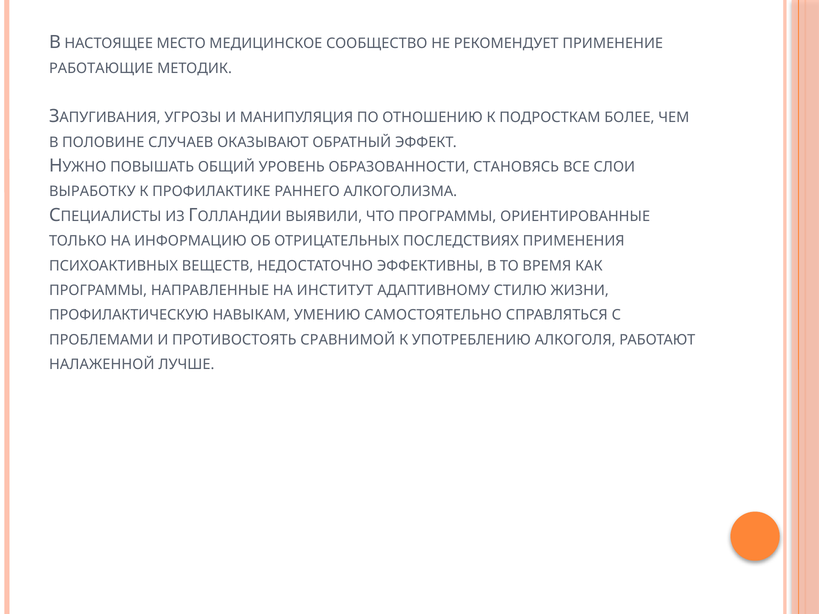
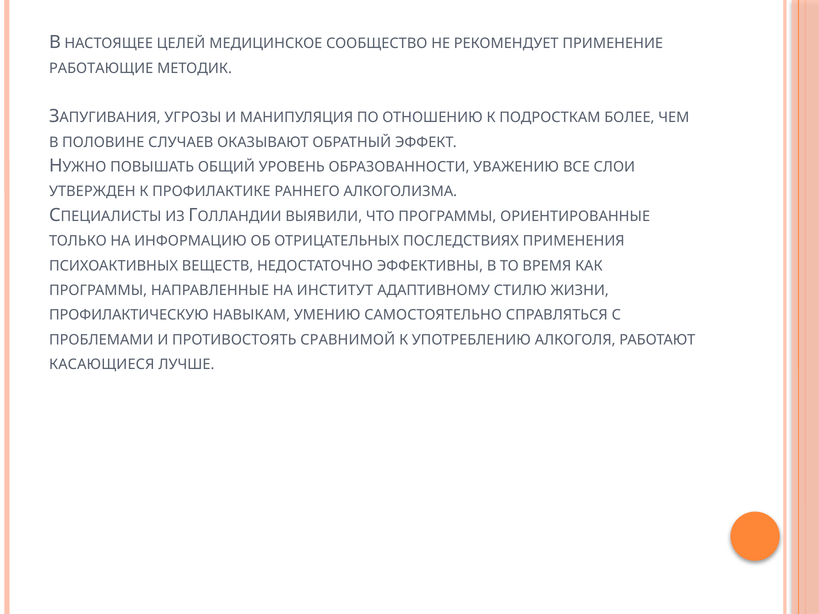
МЕСТО: МЕСТО -> ЦЕЛЕЙ
СТАНОВЯСЬ: СТАНОВЯСЬ -> УВАЖЕНИЮ
ВЫРАБОТКУ: ВЫРАБОТКУ -> УТВЕРЖДЕН
НАЛАЖЕННОЙ: НАЛАЖЕННОЙ -> КАСАЮЩИЕСЯ
